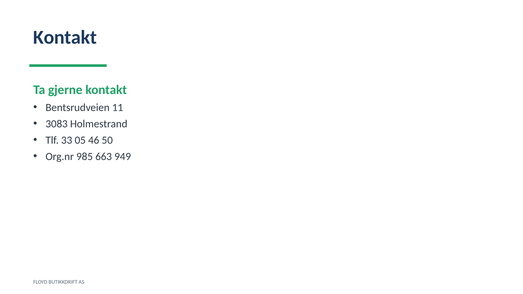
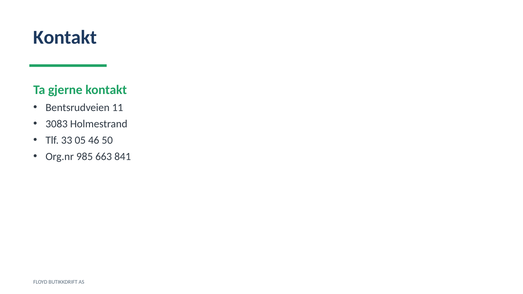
949: 949 -> 841
